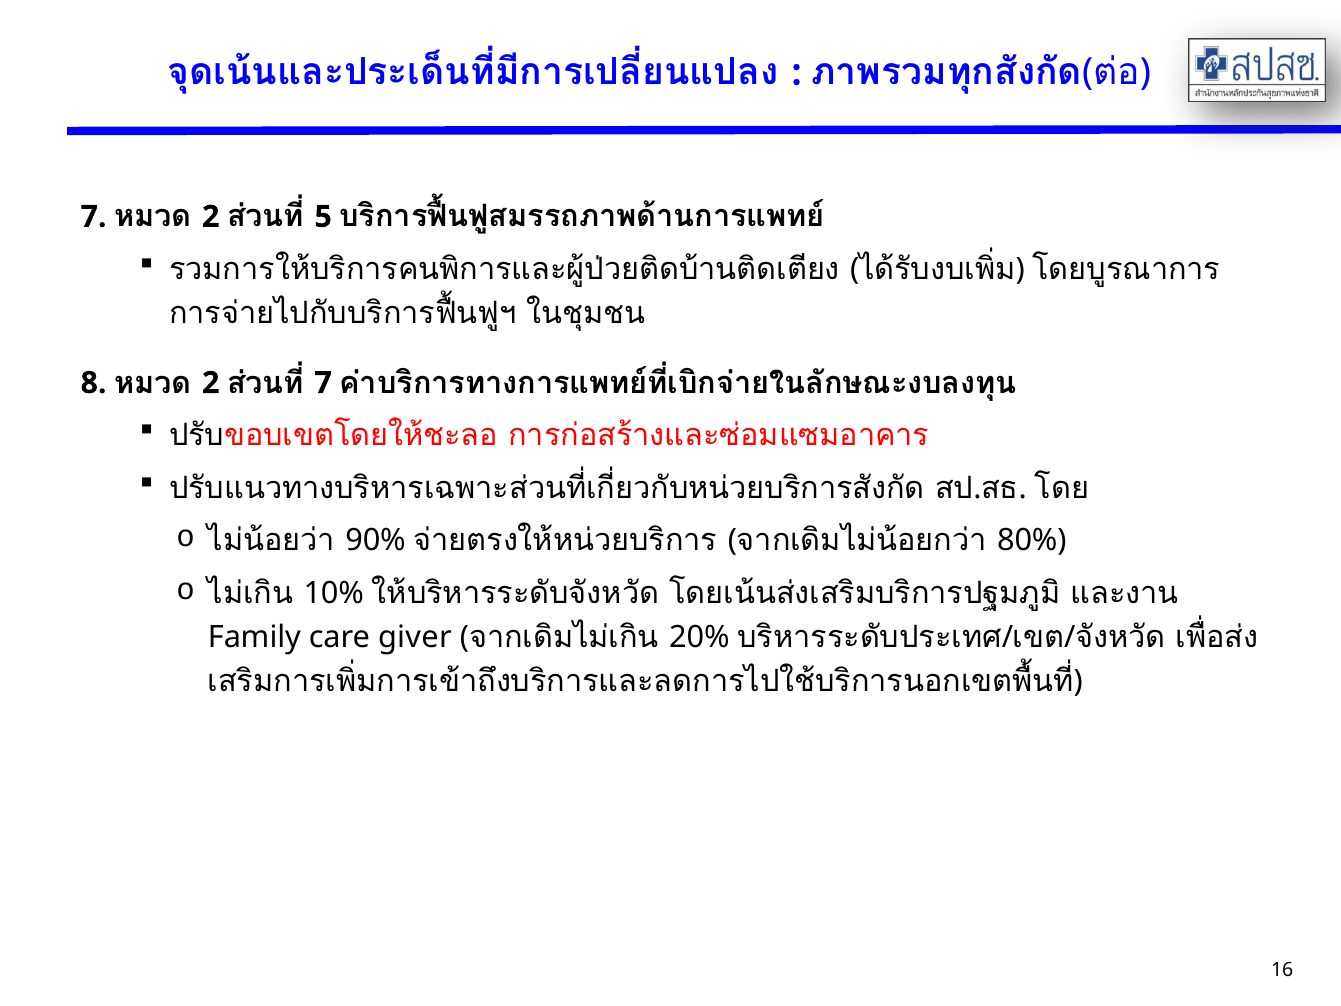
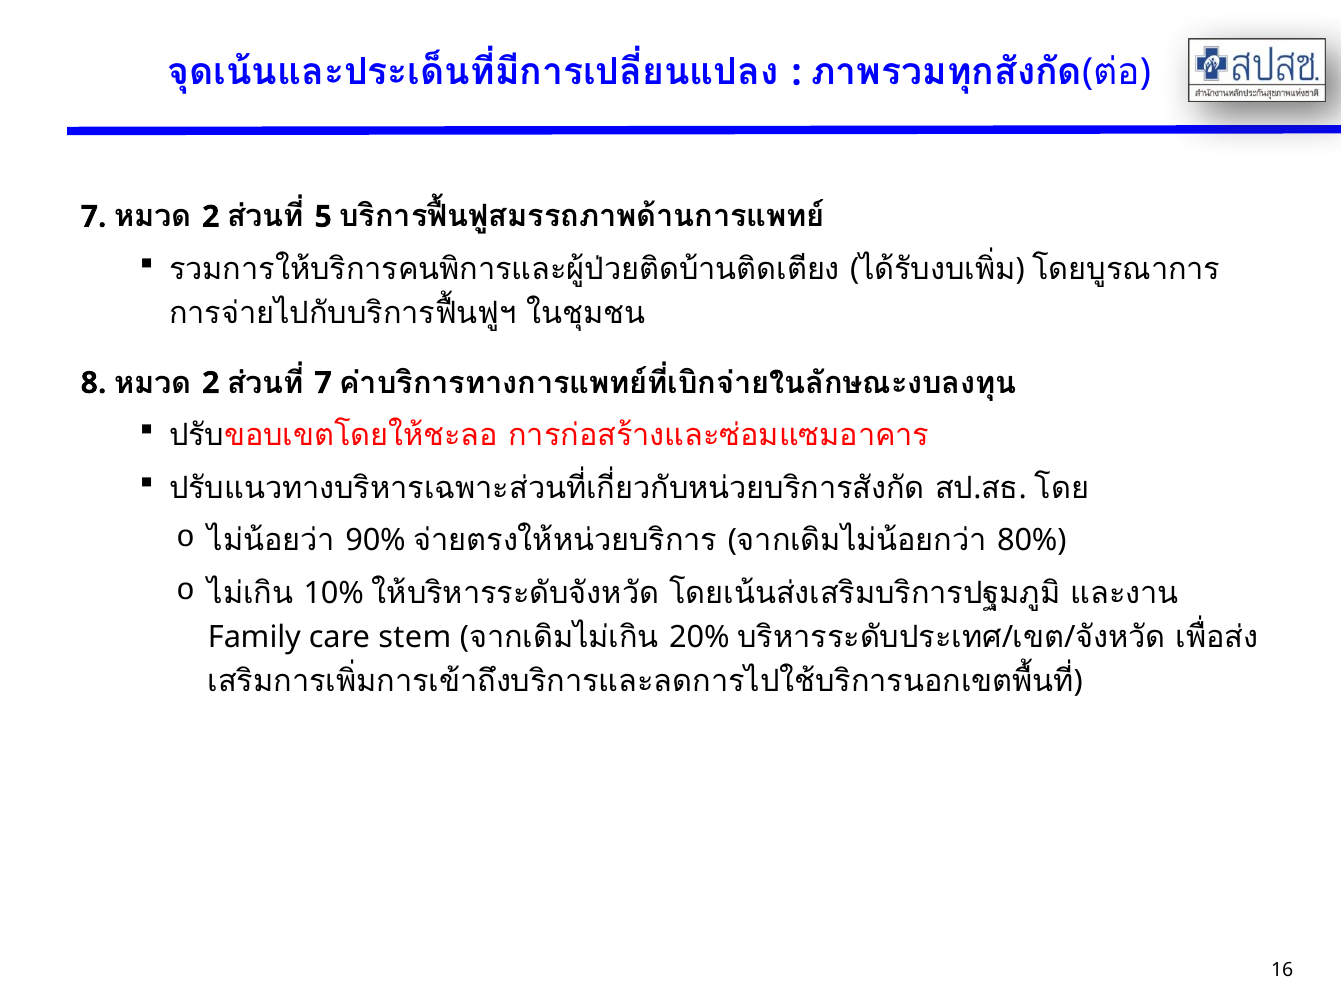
giver: giver -> stem
